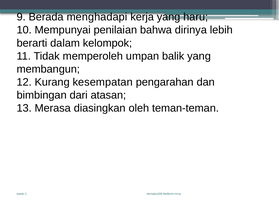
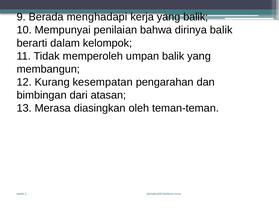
yang haru: haru -> balik
dirinya lebih: lebih -> balik
